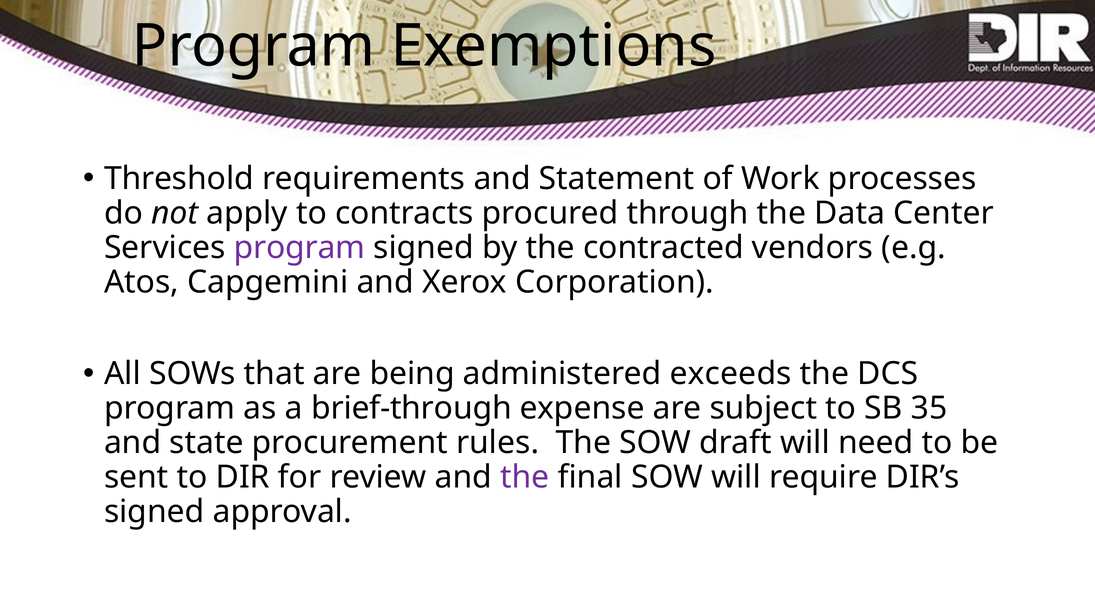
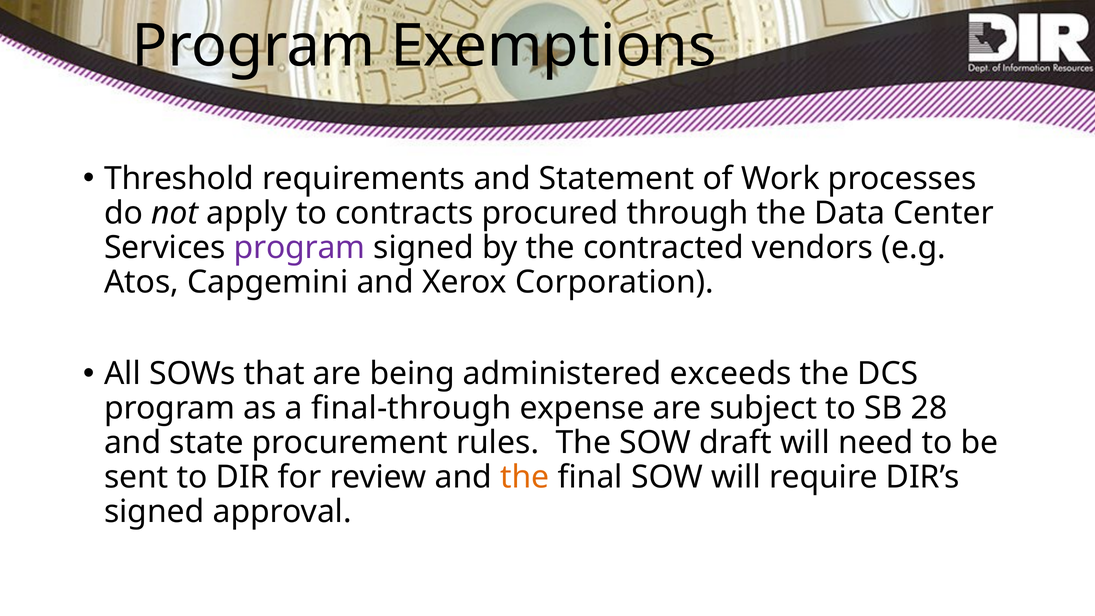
brief-through: brief-through -> final-through
35: 35 -> 28
the at (525, 477) colour: purple -> orange
